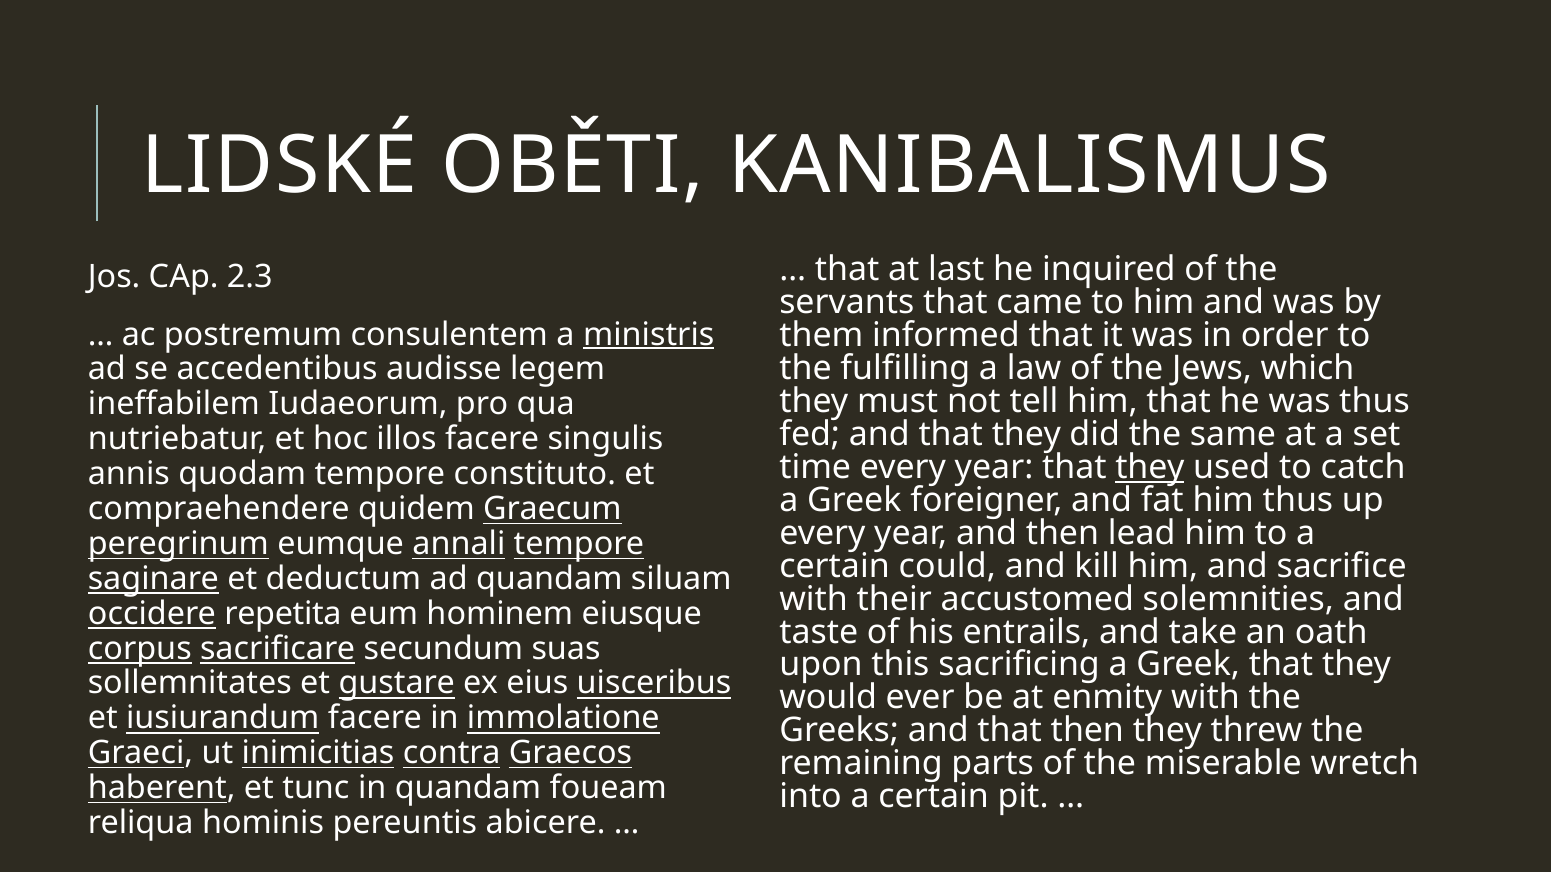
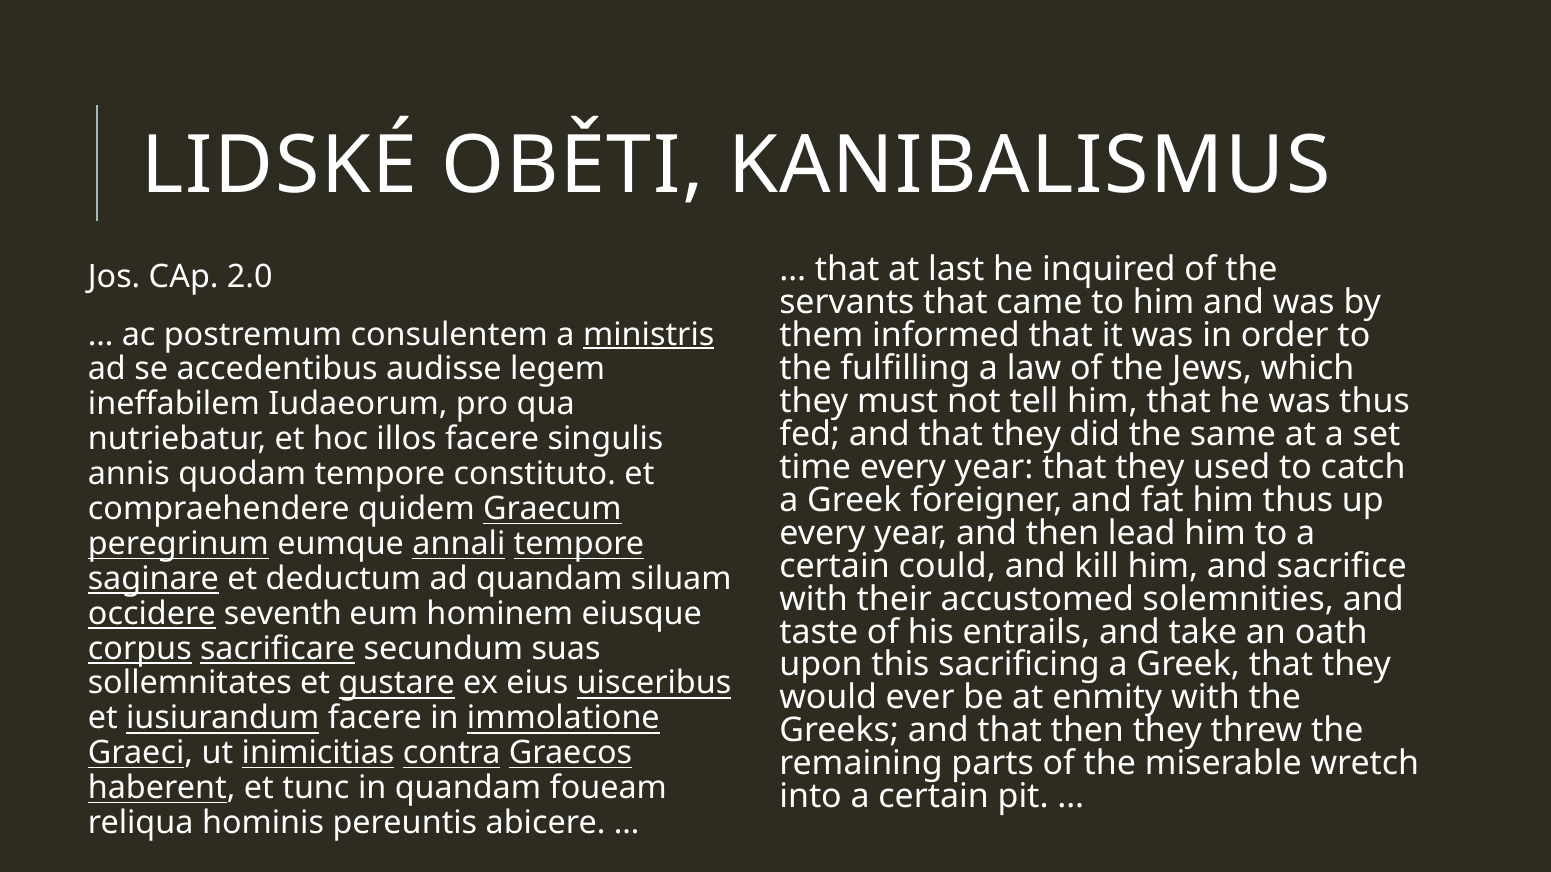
2.3: 2.3 -> 2.0
they at (1150, 467) underline: present -> none
repetita: repetita -> seventh
